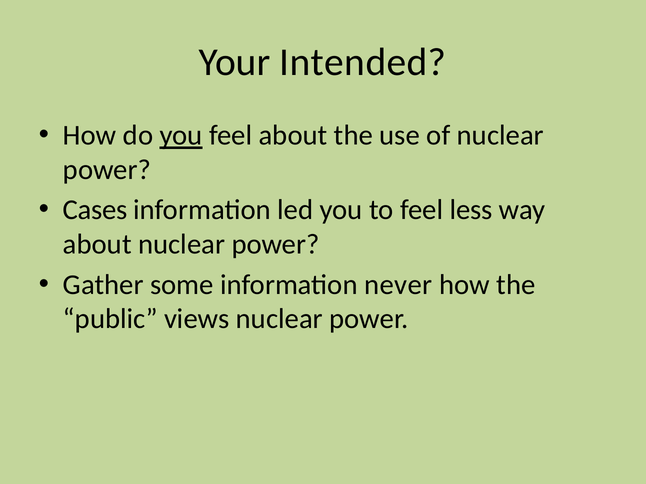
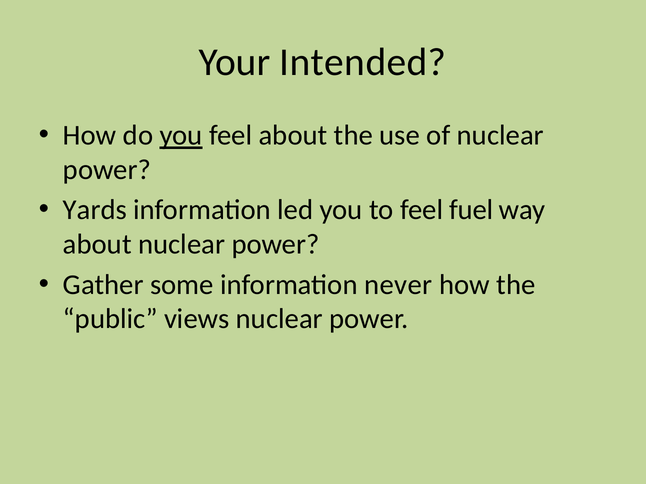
Cases: Cases -> Yards
less: less -> fuel
